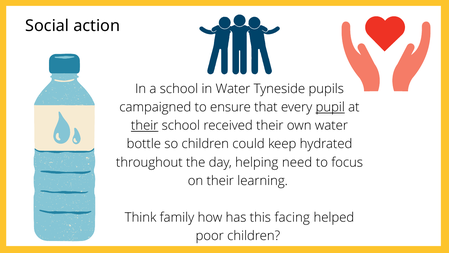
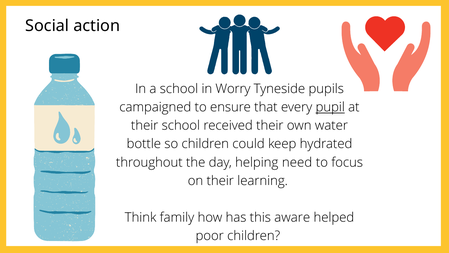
in Water: Water -> Worry
their at (145, 125) underline: present -> none
facing: facing -> aware
